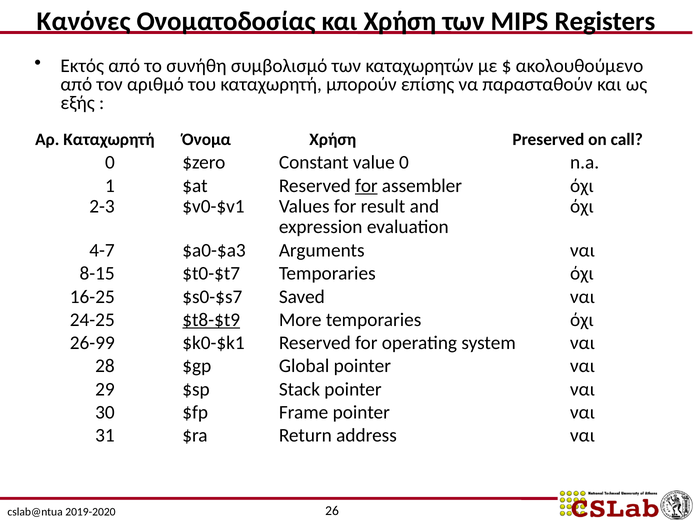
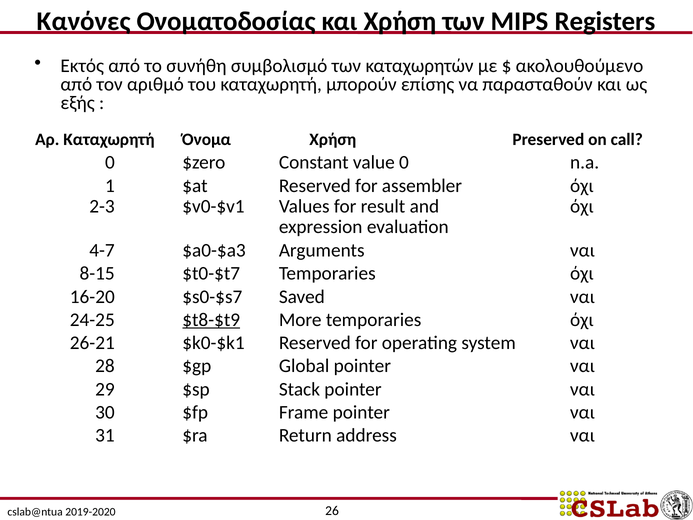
for at (366, 186) underline: present -> none
16-25: 16-25 -> 16-20
26-99: 26-99 -> 26-21
